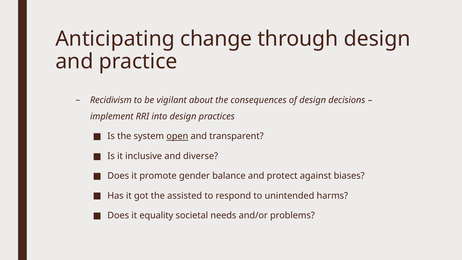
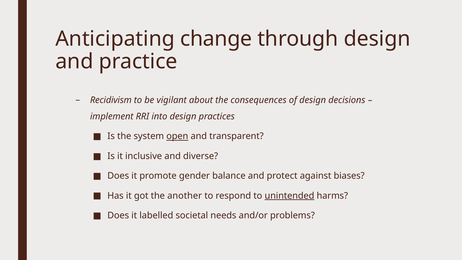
assisted: assisted -> another
unintended underline: none -> present
equality: equality -> labelled
